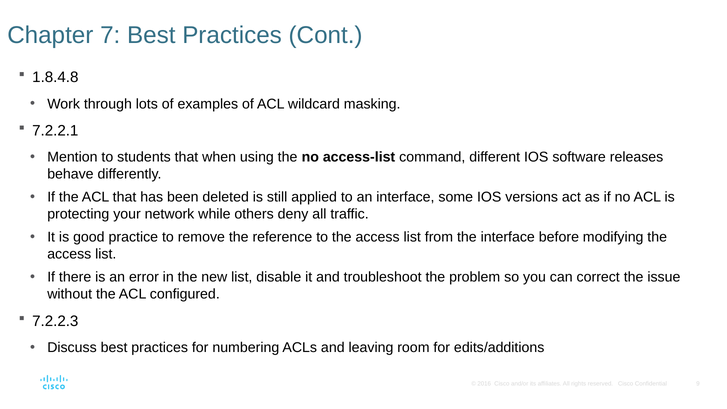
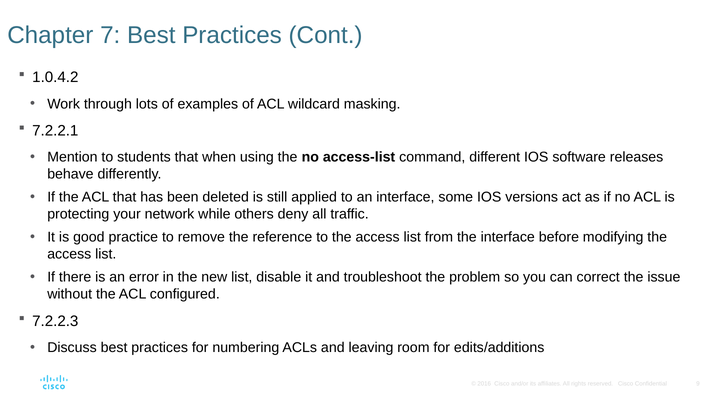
1.8.4.8: 1.8.4.8 -> 1.0.4.2
